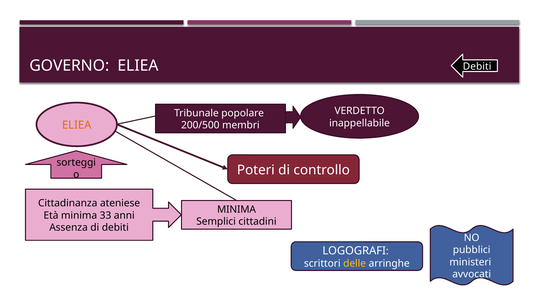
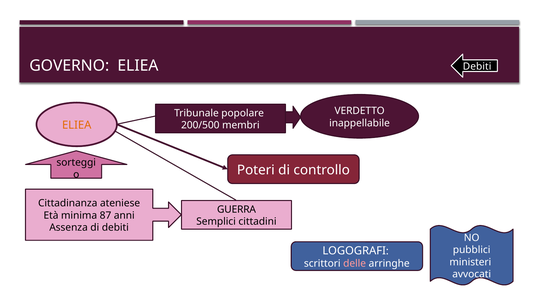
MINIMA at (236, 210): MINIMA -> GUERRA
33: 33 -> 87
delle colour: yellow -> pink
